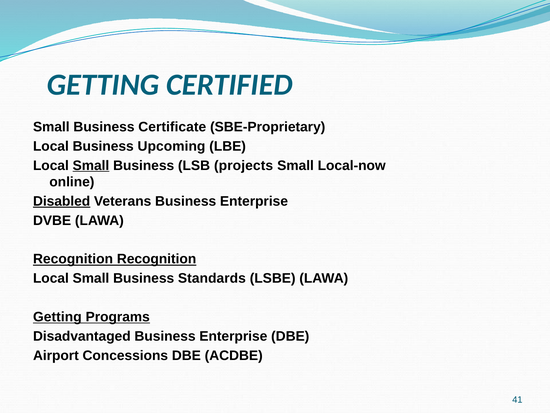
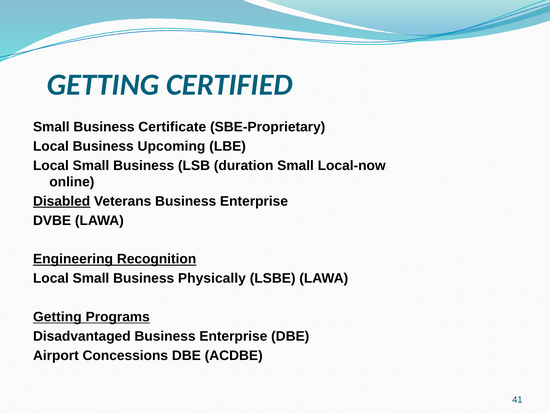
Small at (91, 165) underline: present -> none
projects: projects -> duration
Recognition at (73, 259): Recognition -> Engineering
Standards: Standards -> Physically
